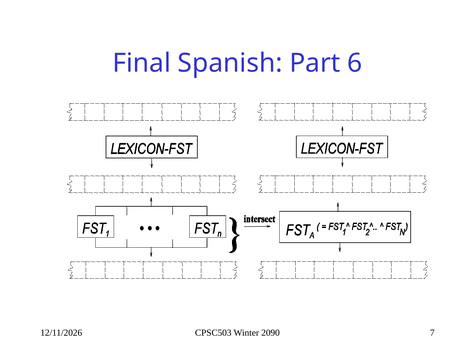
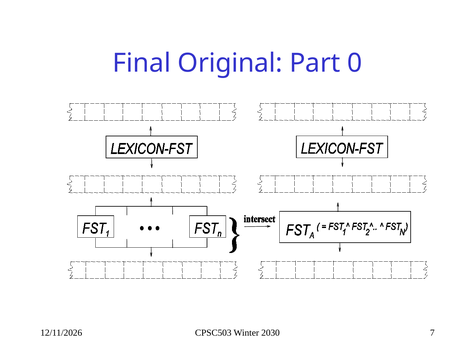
Spanish: Spanish -> Original
6: 6 -> 0
2090: 2090 -> 2030
